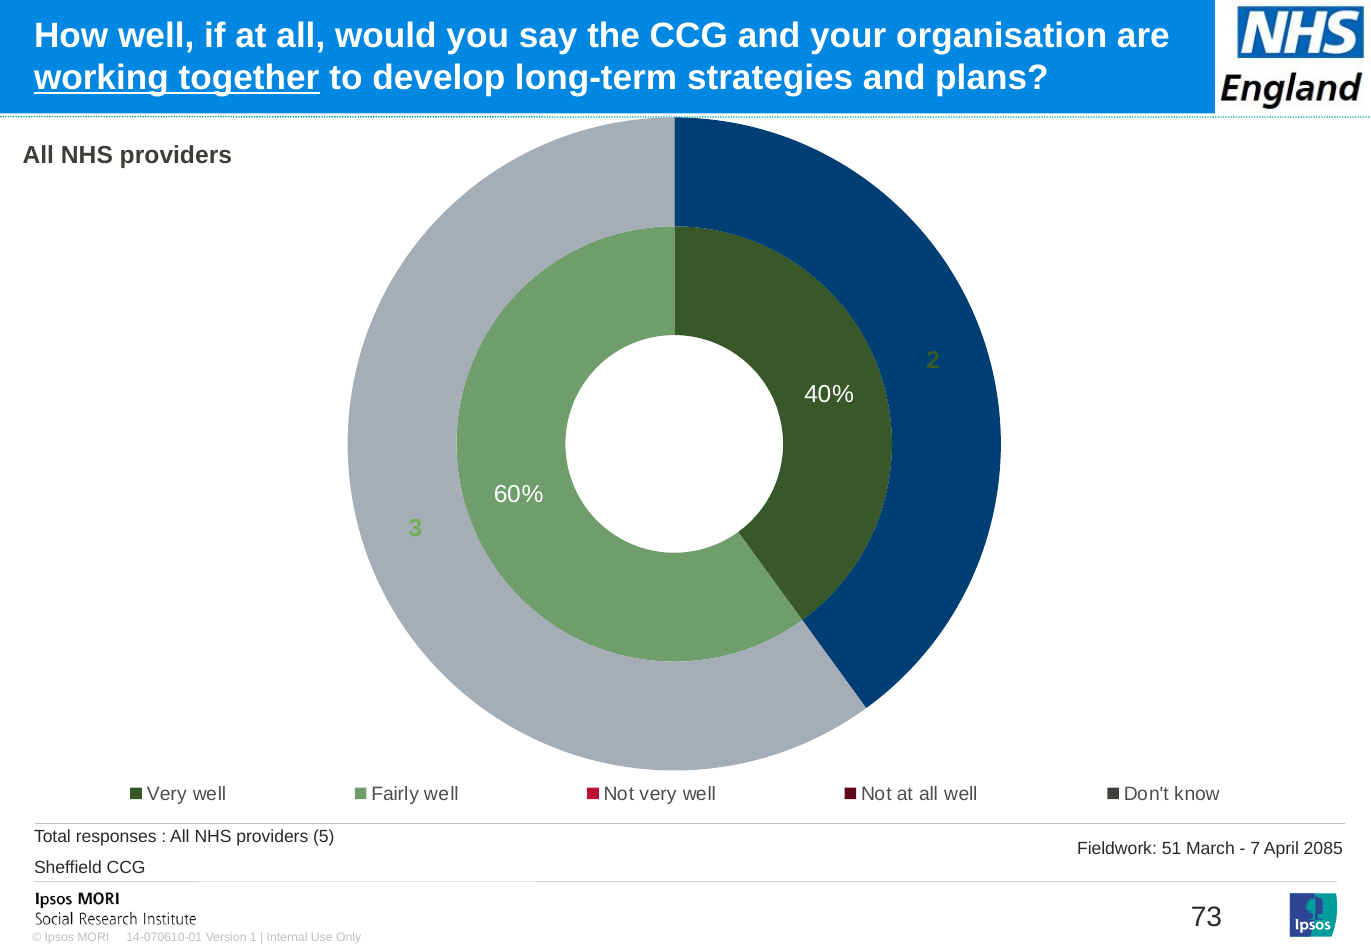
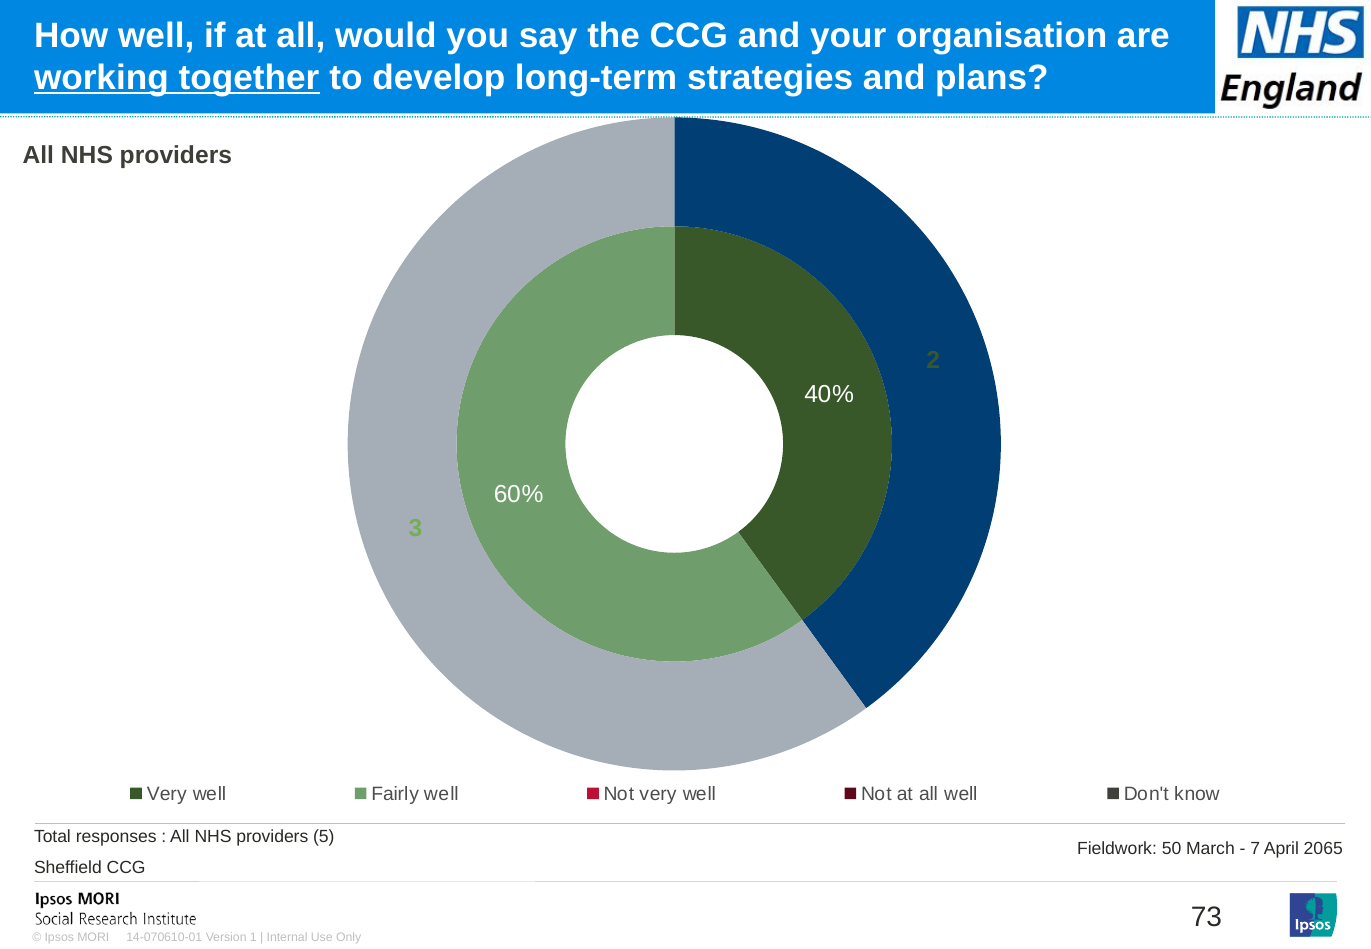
51: 51 -> 50
2085: 2085 -> 2065
